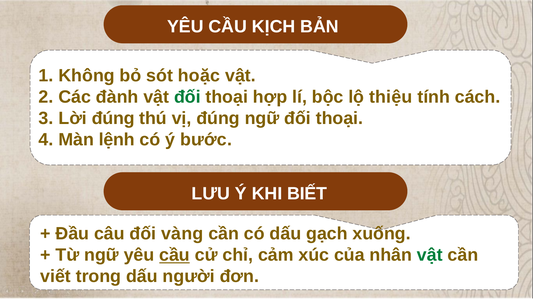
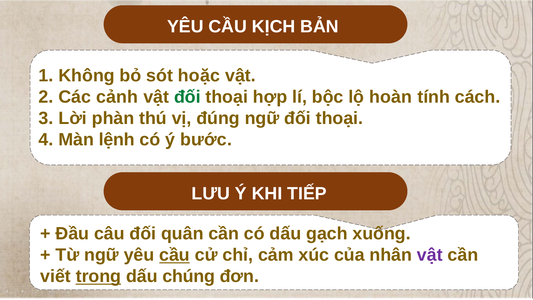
đành: đành -> cảnh
thiệu: thiệu -> hoàn
Lời đúng: đúng -> phàn
BIẾT: BIẾT -> TIẾP
vàng: vàng -> quân
vật at (430, 255) colour: green -> purple
trong underline: none -> present
người: người -> chúng
